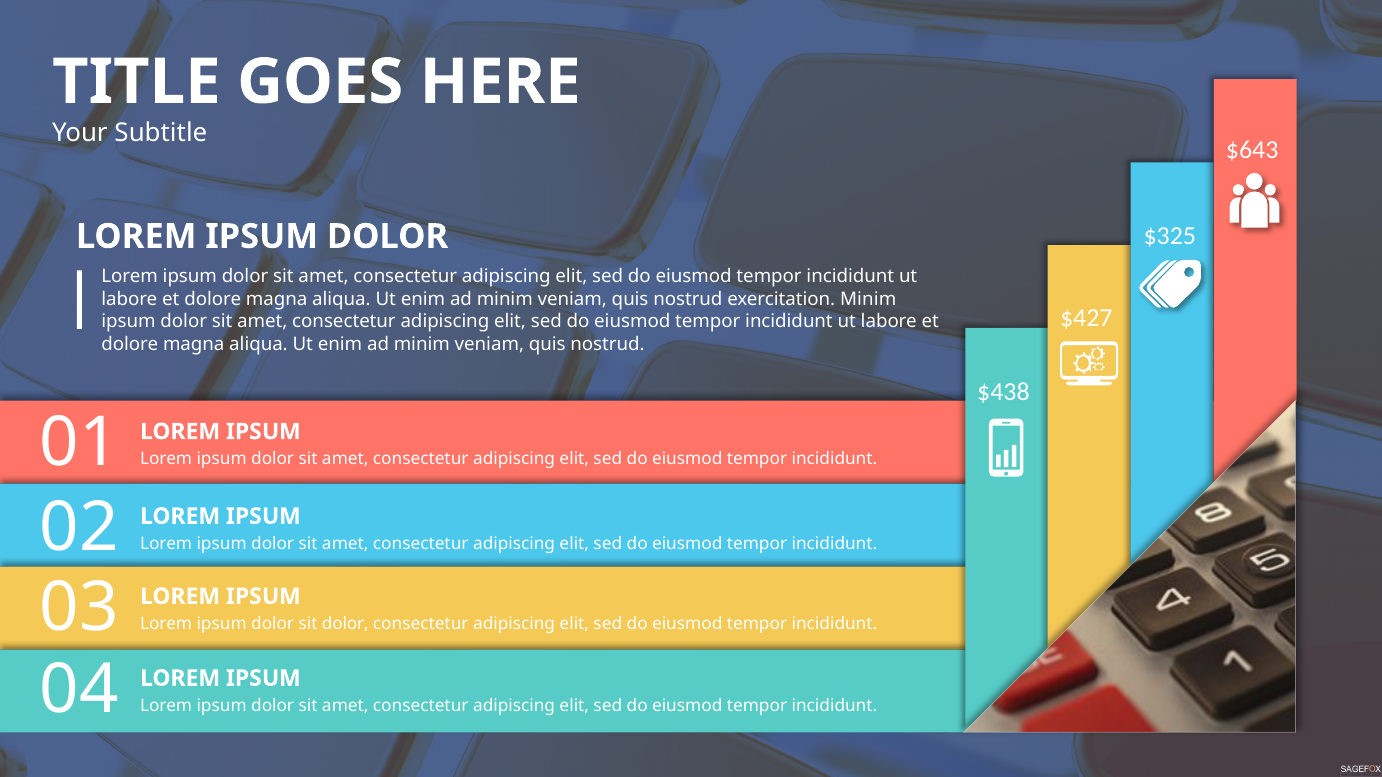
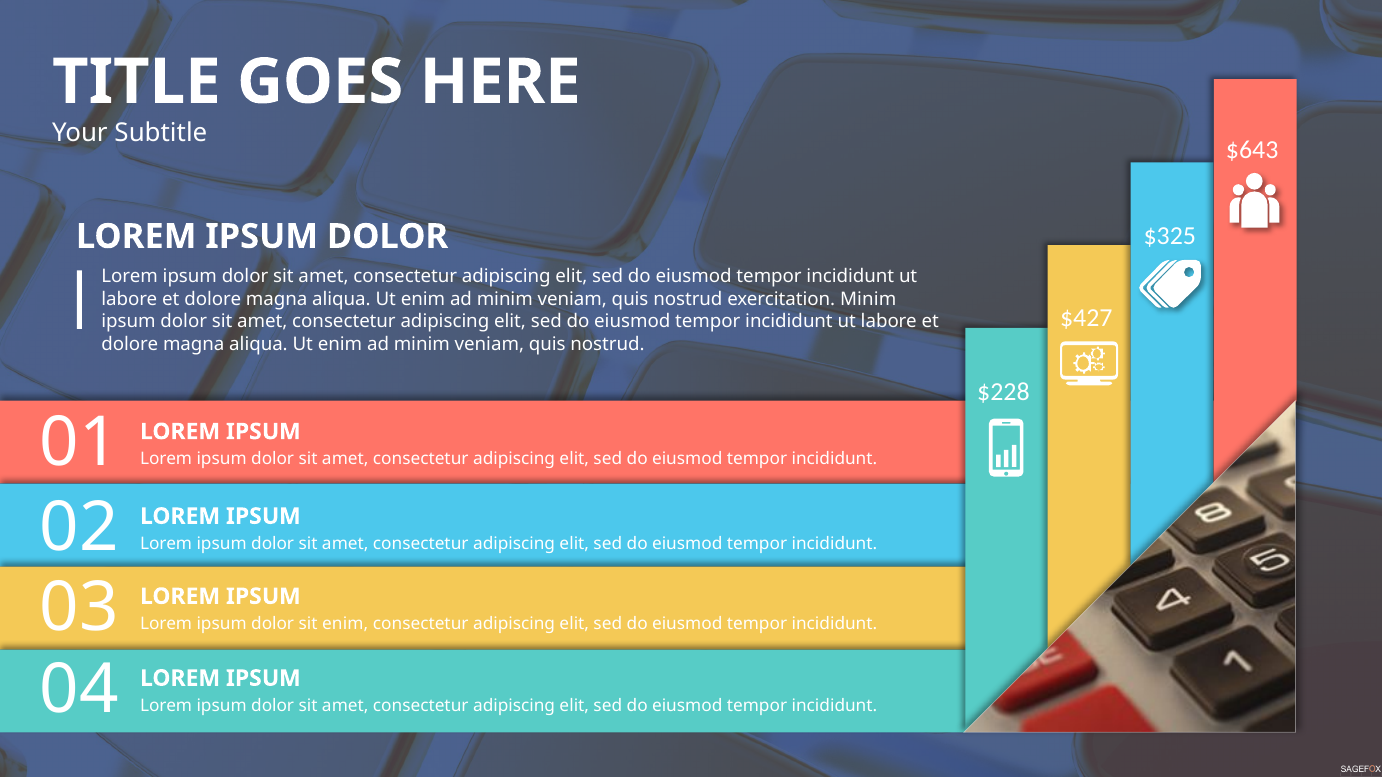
$438: $438 -> $228
sit dolor: dolor -> enim
